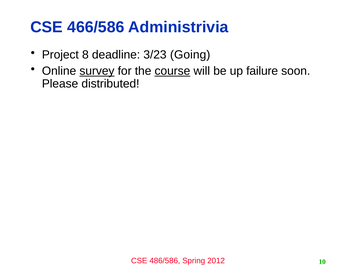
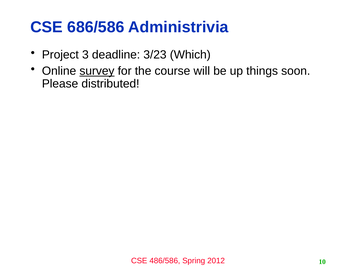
466/586: 466/586 -> 686/586
8: 8 -> 3
Going: Going -> Which
course underline: present -> none
failure: failure -> things
